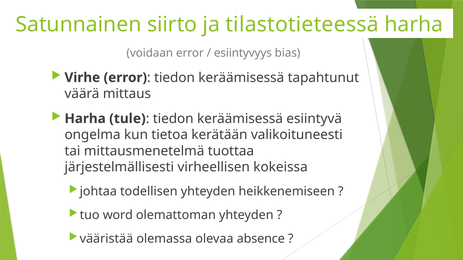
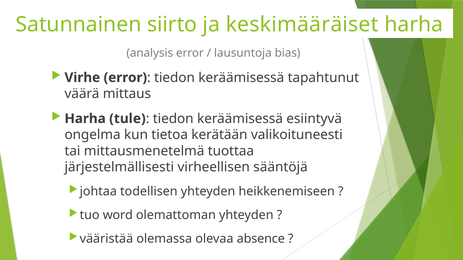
tilastotieteessä: tilastotieteessä -> keskimääräiset
voidaan: voidaan -> analysis
esiintyvyys: esiintyvyys -> lausuntoja
kokeissa: kokeissa -> sääntöjä
